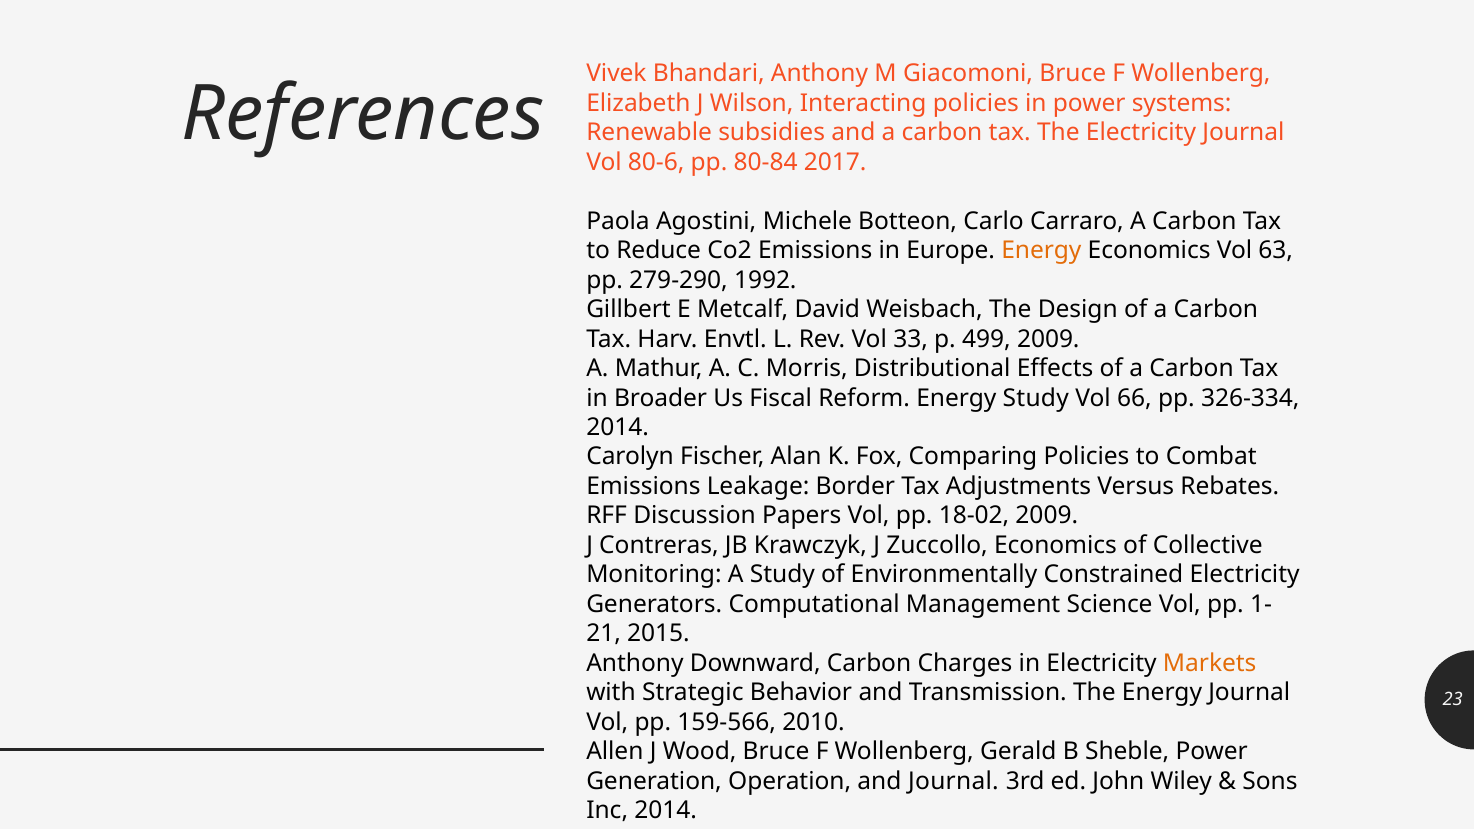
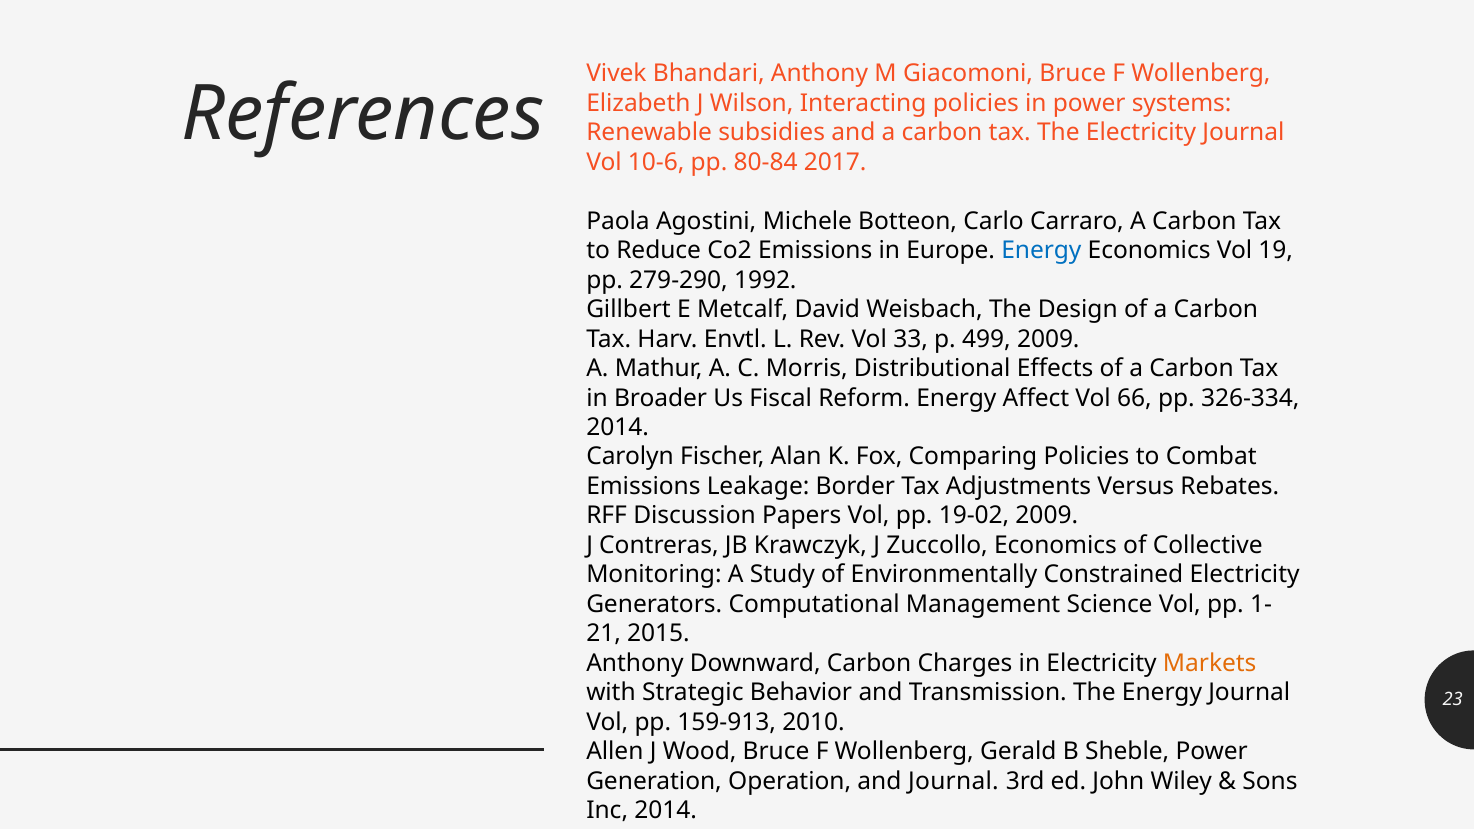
80-6: 80-6 -> 10-6
Energy at (1041, 251) colour: orange -> blue
63: 63 -> 19
Energy Study: Study -> Affect
18-02: 18-02 -> 19-02
159-566: 159-566 -> 159-913
